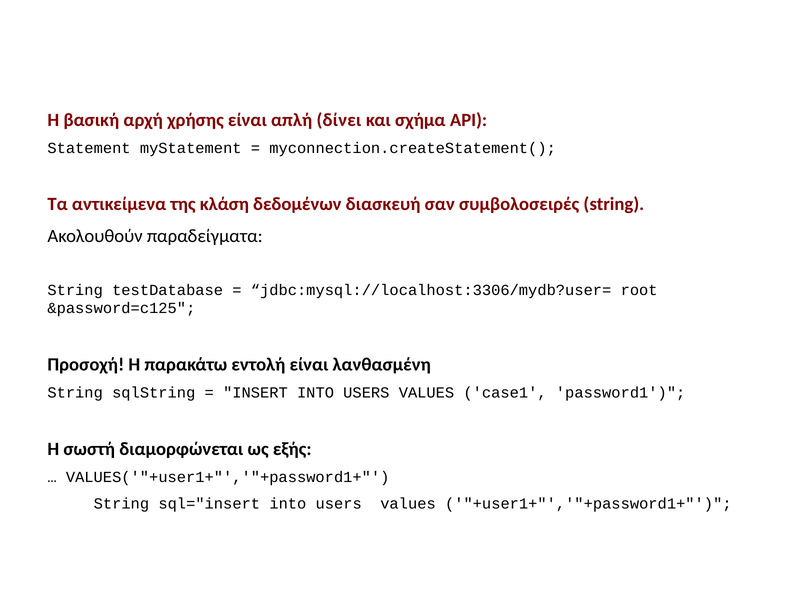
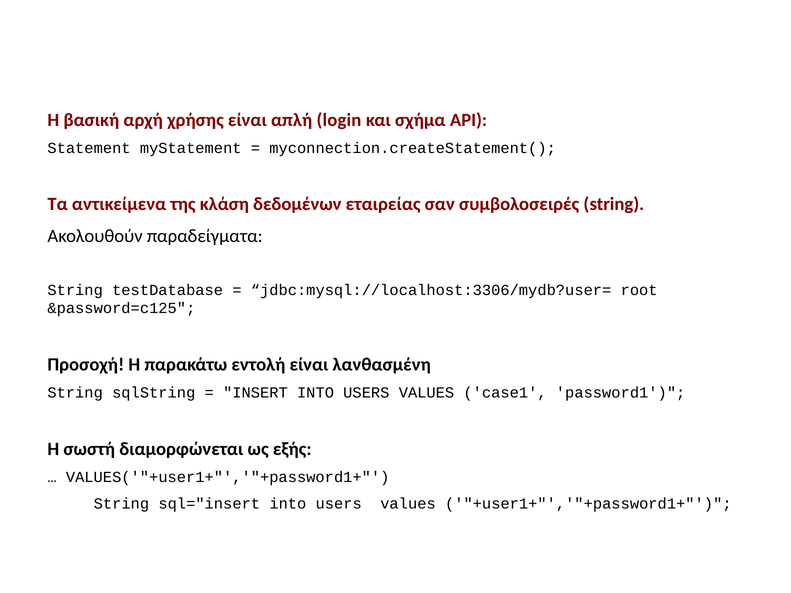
δίνει: δίνει -> login
διασκευή: διασκευή -> εταιρείας
